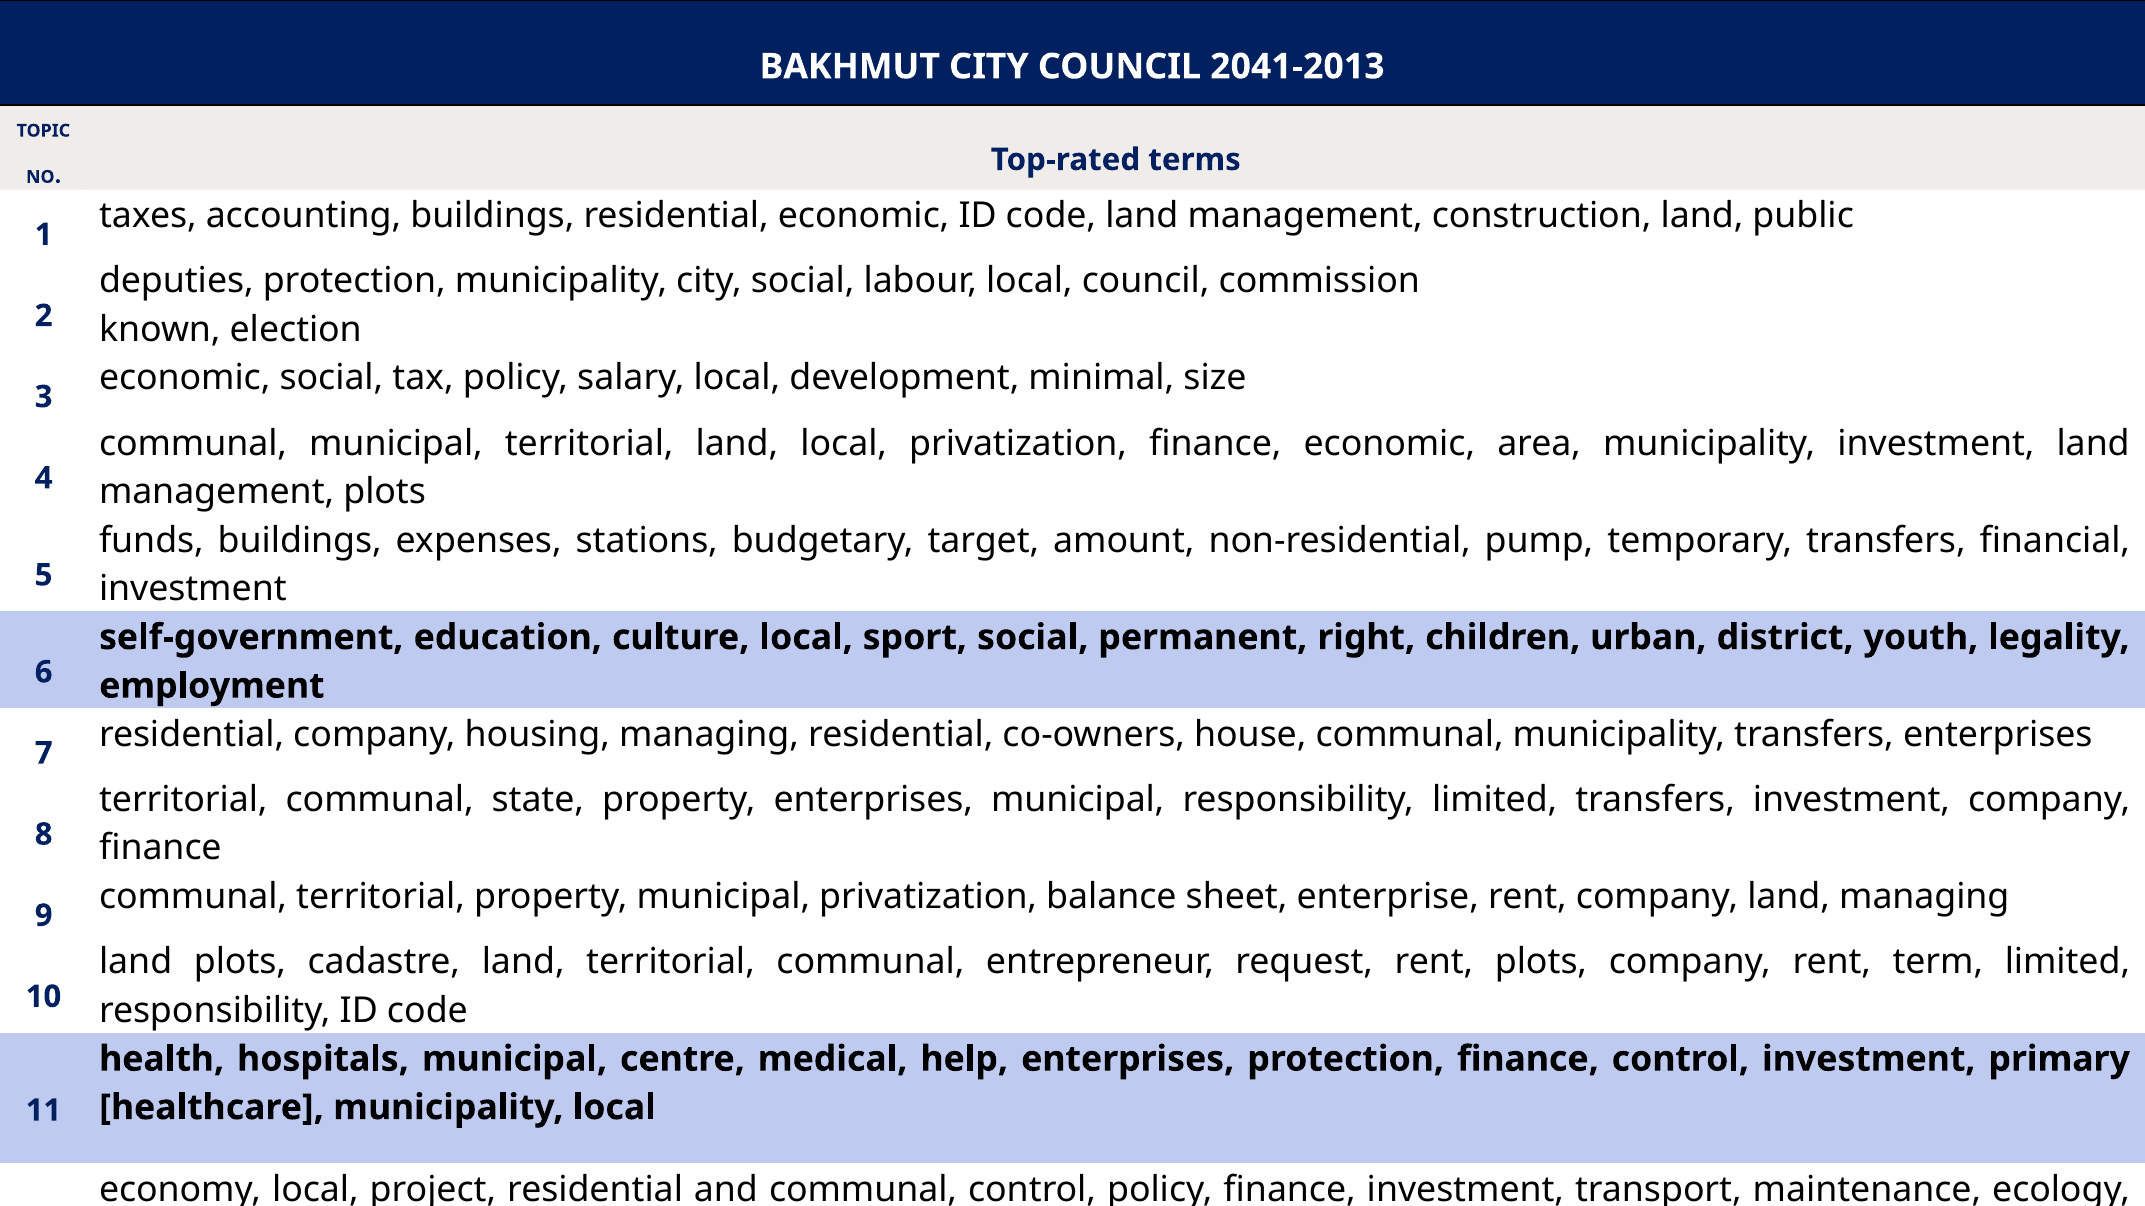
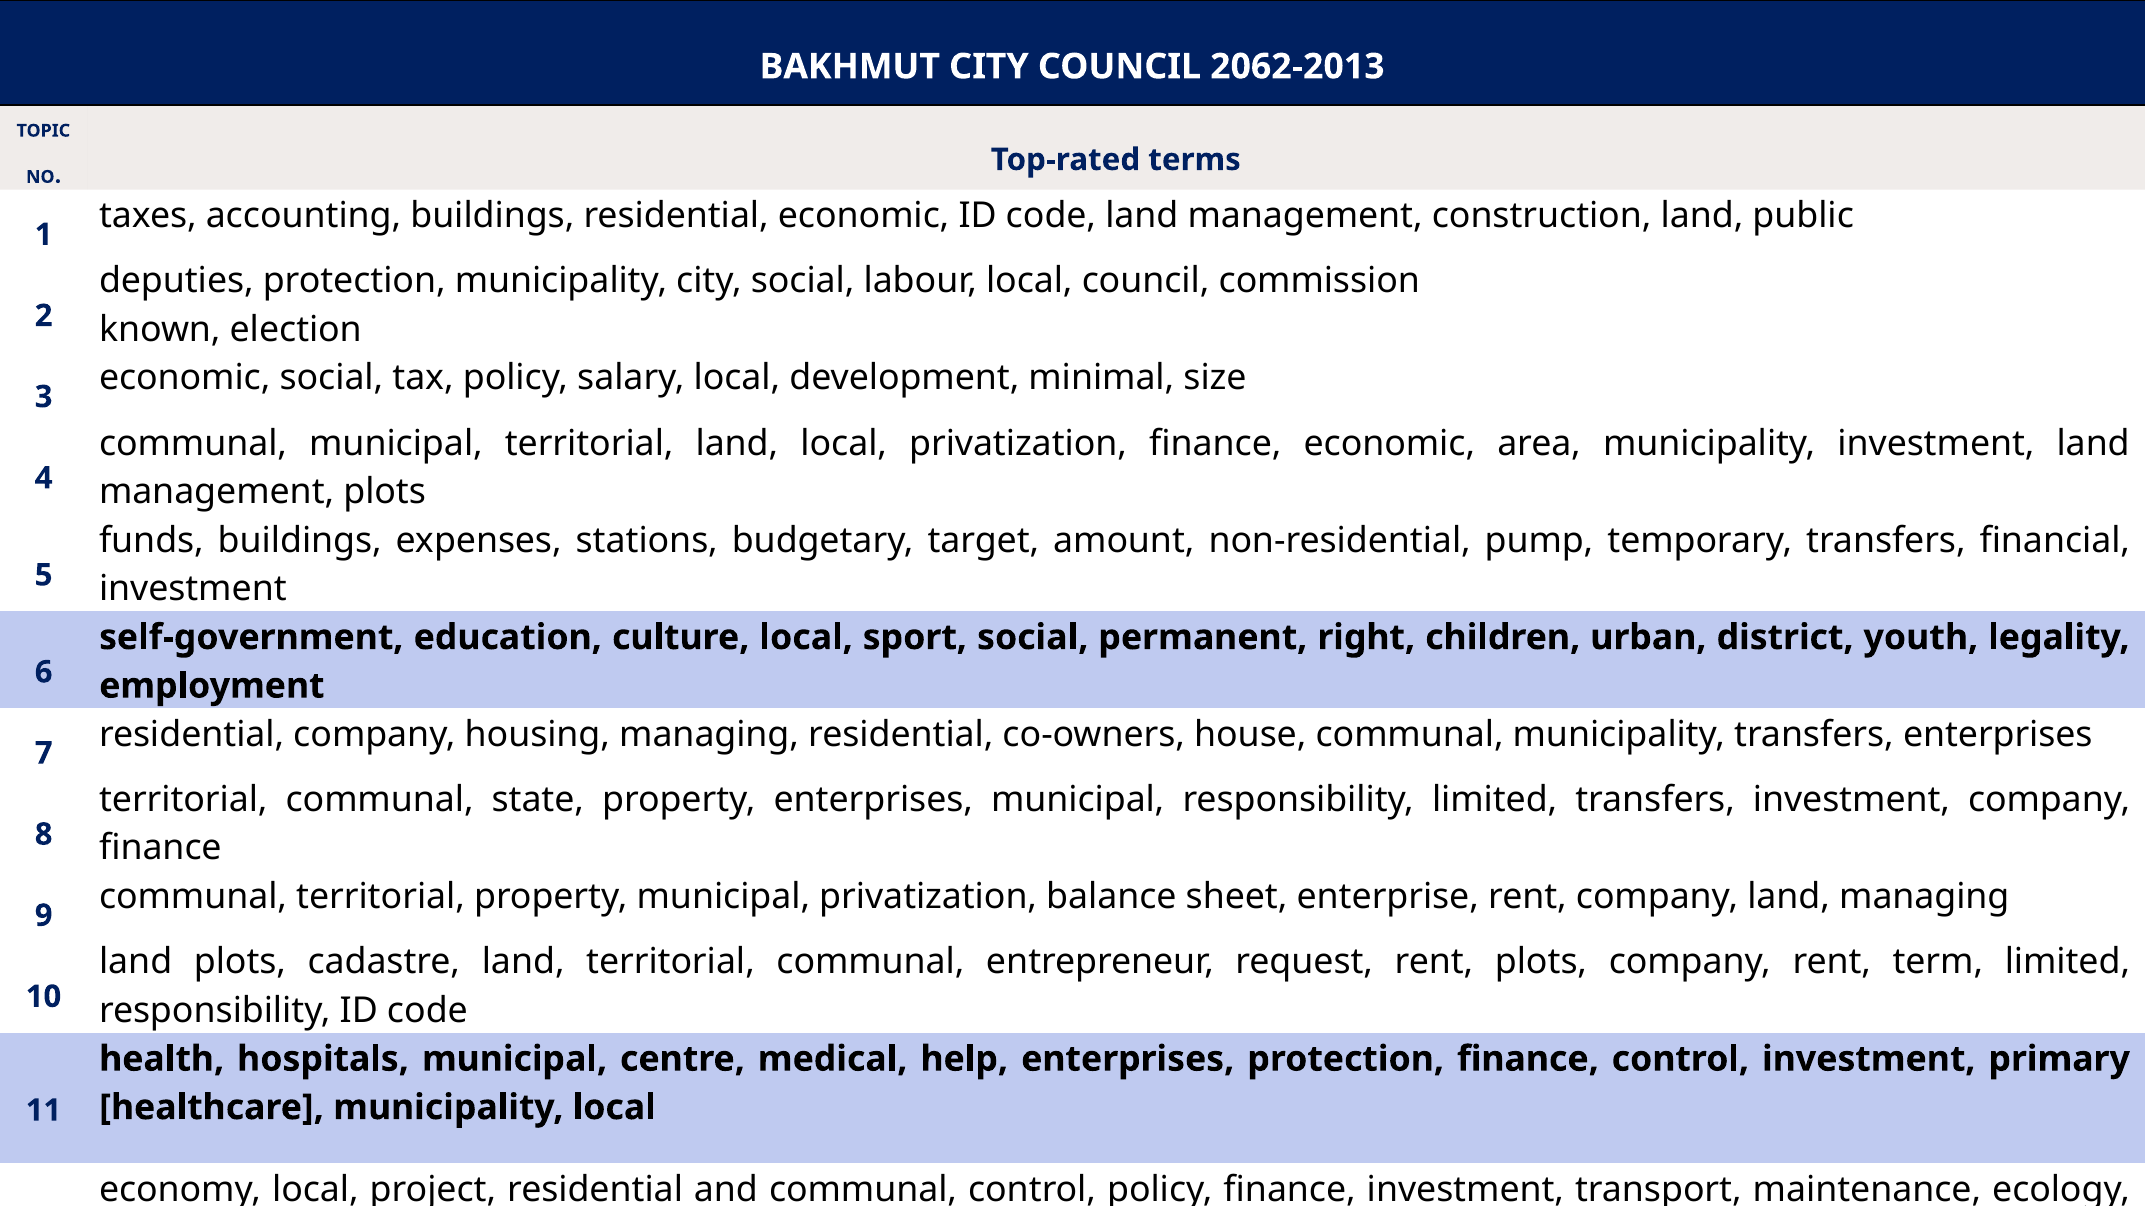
2041-2013: 2041-2013 -> 2062-2013
